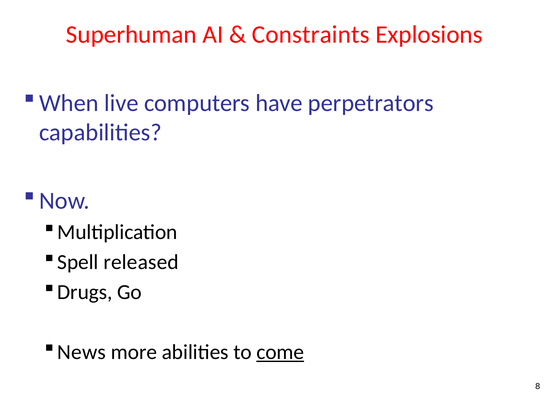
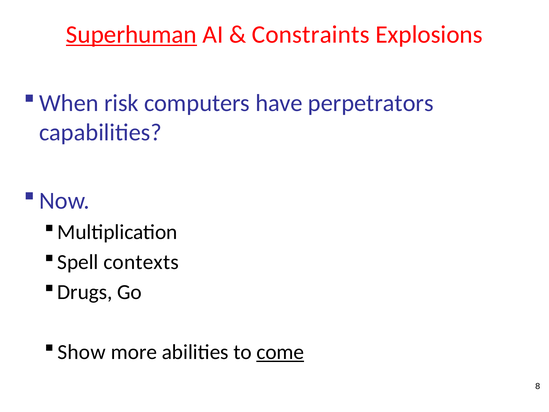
Superhuman underline: none -> present
live: live -> risk
released: released -> contexts
News: News -> Show
